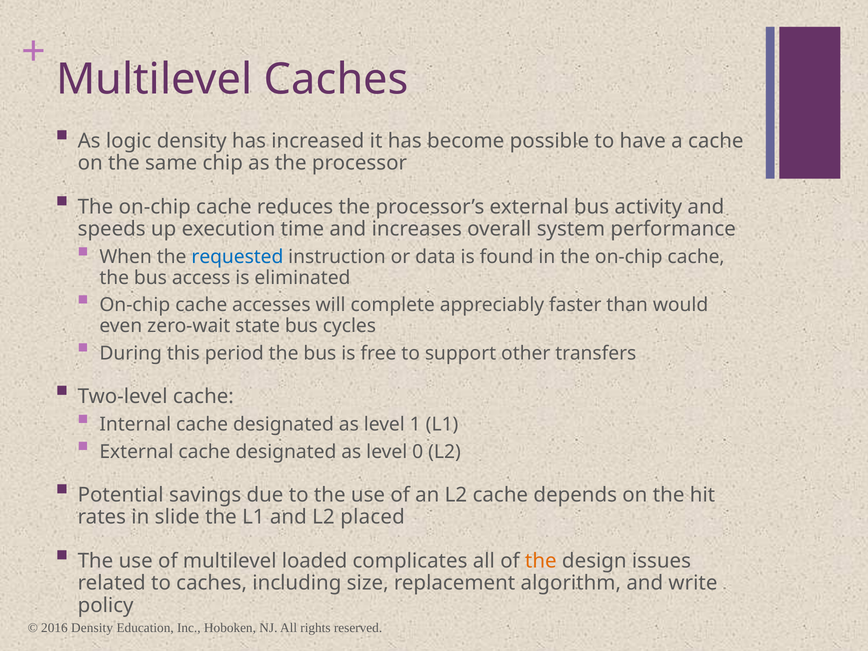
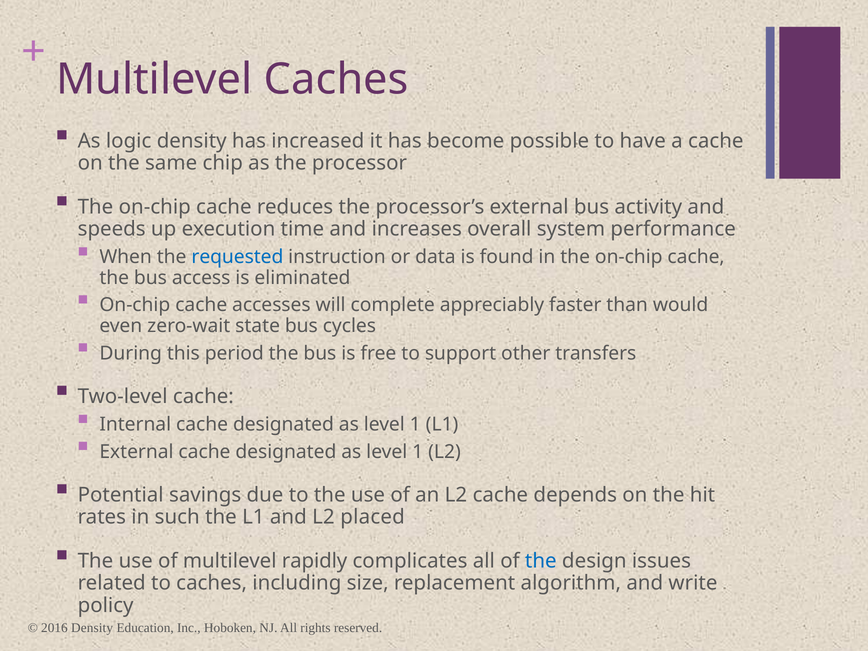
0 at (418, 452): 0 -> 1
slide: slide -> such
loaded: loaded -> rapidly
the at (541, 561) colour: orange -> blue
